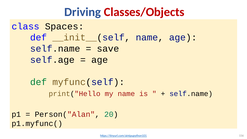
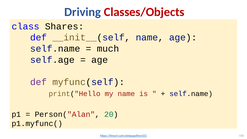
Spaces: Spaces -> Shares
save: save -> much
def at (38, 82) colour: green -> purple
